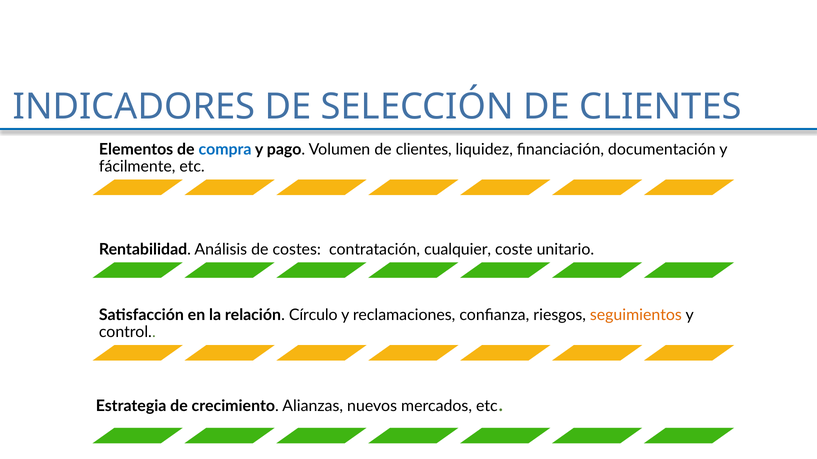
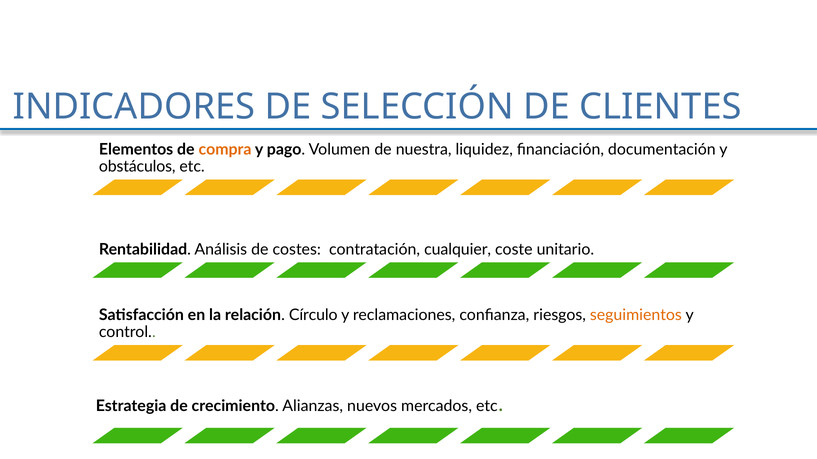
compra colour: blue -> orange
Volumen de clientes: clientes -> nuestra
fácilmente: fácilmente -> obstáculos
